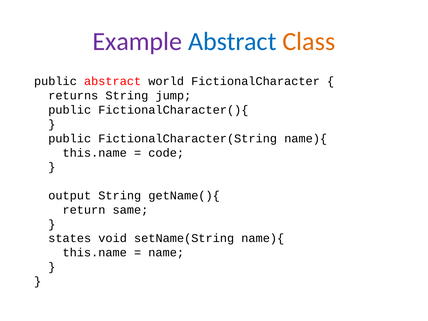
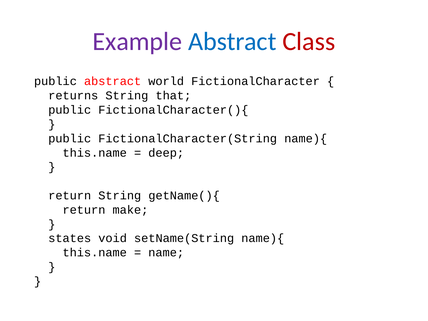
Class colour: orange -> red
jump: jump -> that
code: code -> deep
output at (70, 196): output -> return
same: same -> make
